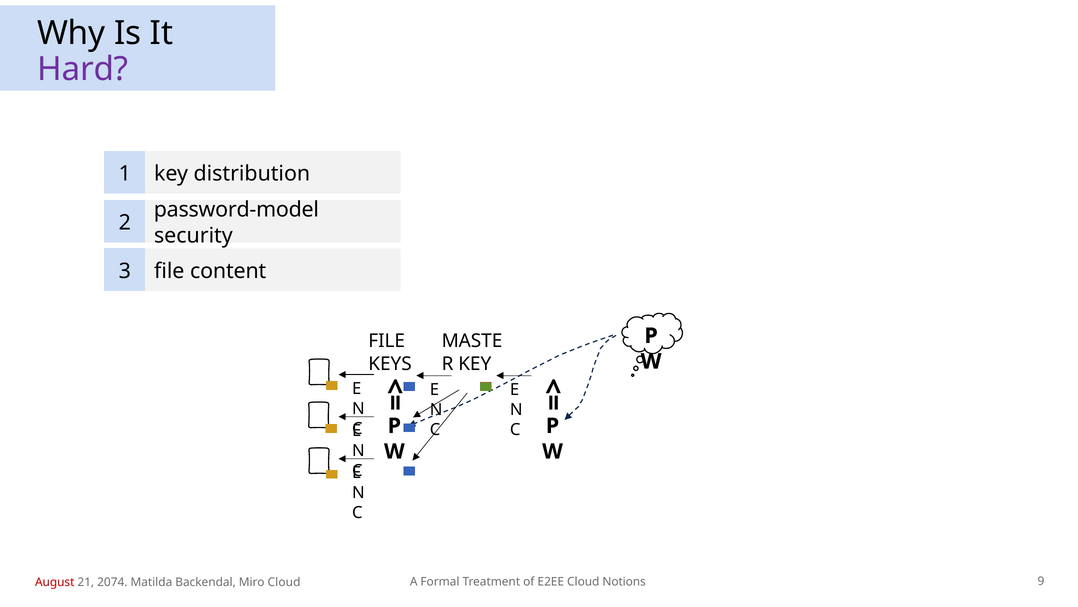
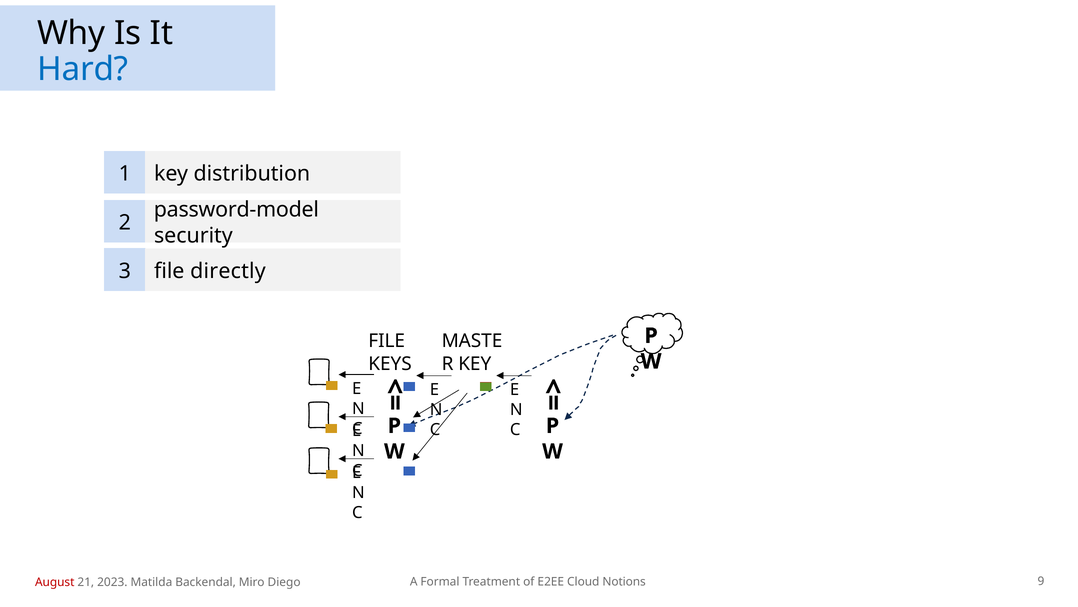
Hard colour: purple -> blue
content: content -> directly
2074: 2074 -> 2023
Miro Cloud: Cloud -> Diego
